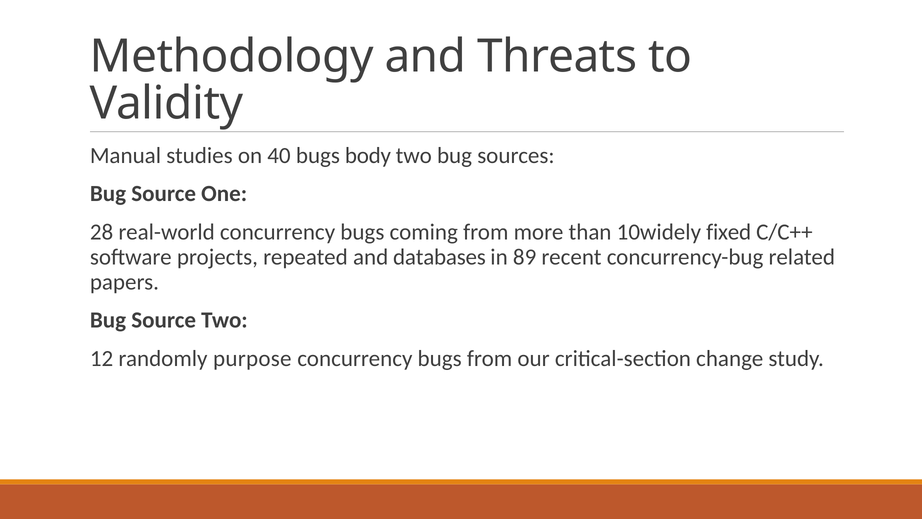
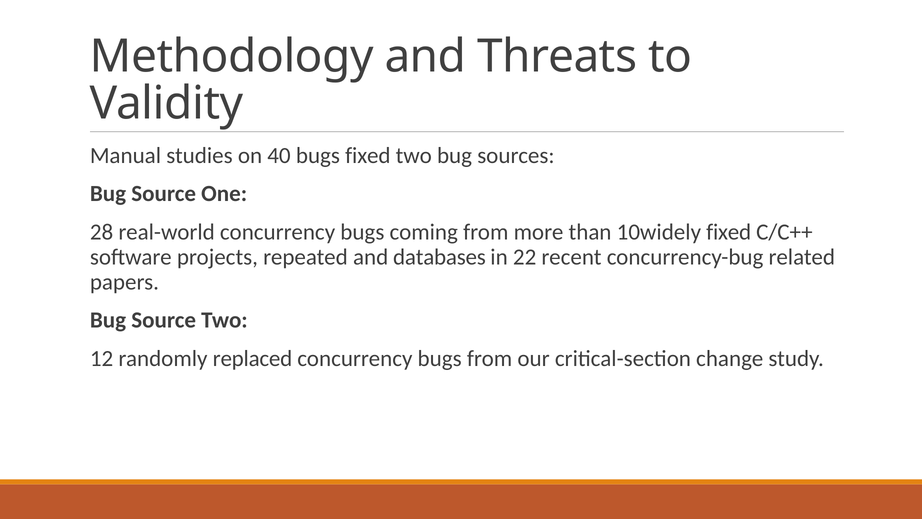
bugs body: body -> fixed
89: 89 -> 22
purpose: purpose -> replaced
